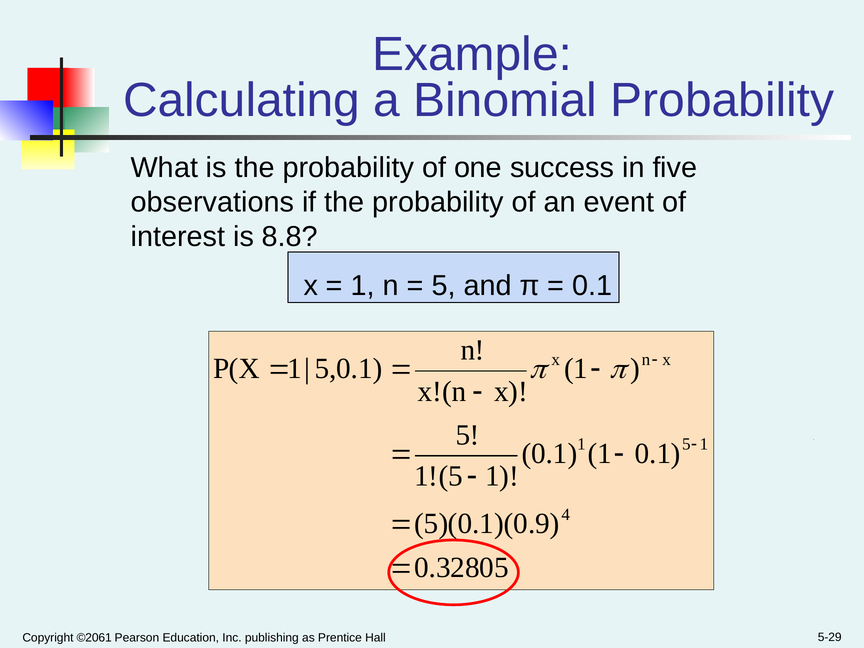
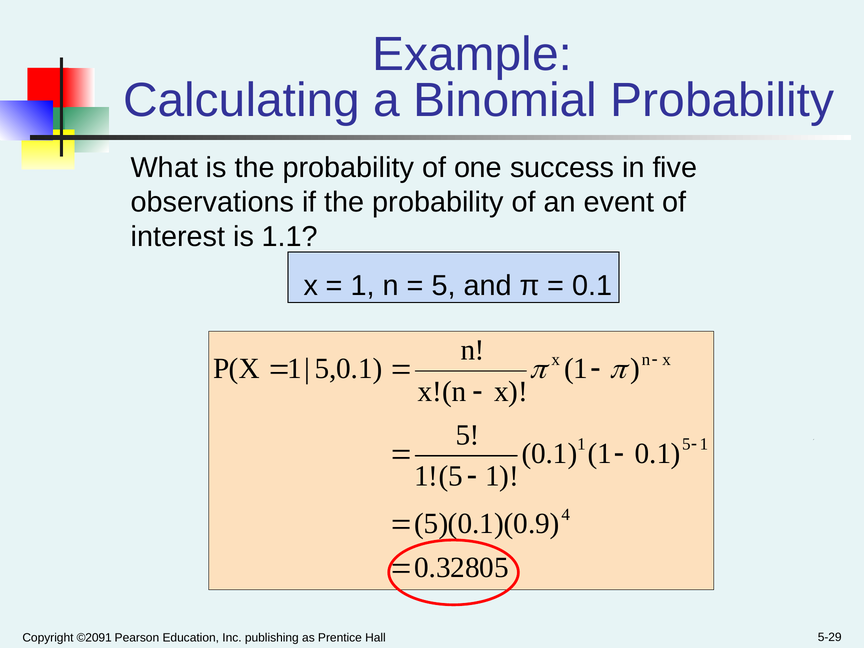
8.8: 8.8 -> 1.1
©2061: ©2061 -> ©2091
